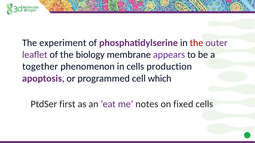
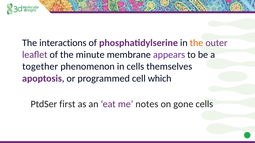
experiment: experiment -> interactions
the at (197, 43) colour: red -> orange
biology: biology -> minute
production: production -> themselves
fixed: fixed -> gone
